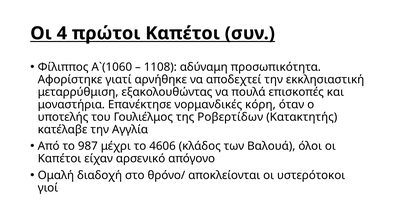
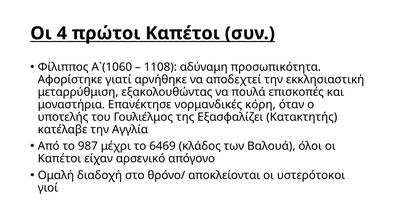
Ροβερτίδων: Ροβερτίδων -> Εξασφαλίζει
4606: 4606 -> 6469
